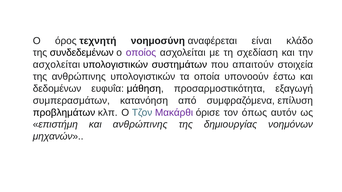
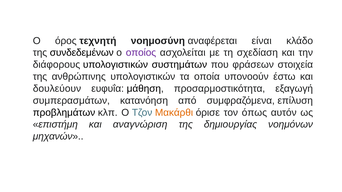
ασχολείται at (56, 65): ασχολείται -> διάφορους
απαιτούν: απαιτούν -> φράσεων
δεδομένων: δεδομένων -> δουλεύουν
Μακάρθι colour: purple -> orange
και ανθρώπινης: ανθρώπινης -> αναγνώριση
